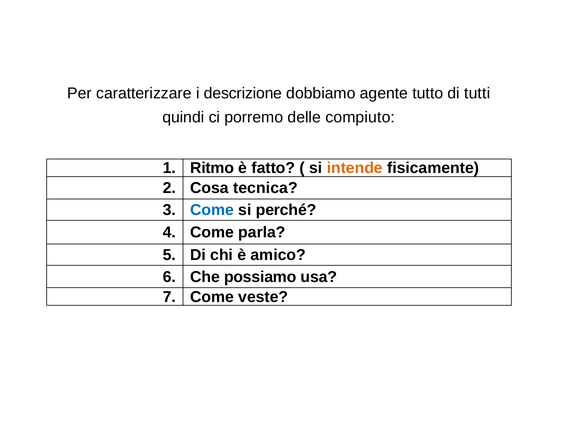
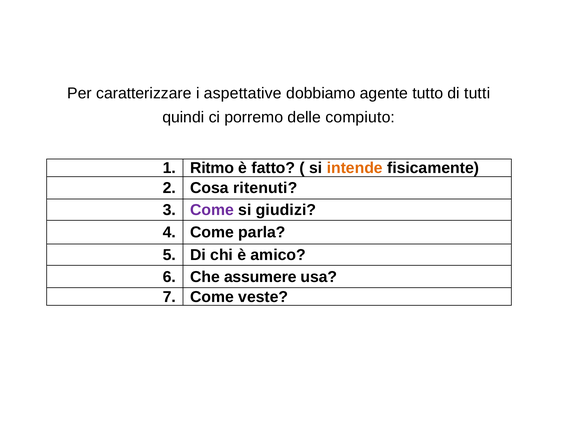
descrizione: descrizione -> aspettative
tecnica: tecnica -> ritenuti
Come at (212, 210) colour: blue -> purple
perché: perché -> giudizi
possiamo: possiamo -> assumere
